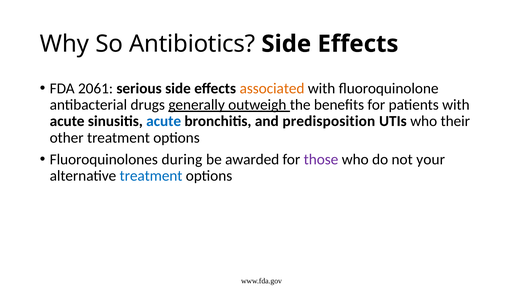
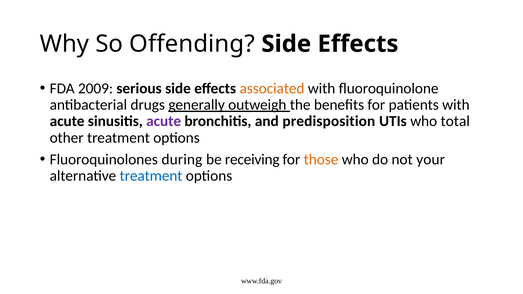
Antibiotics: Antibiotics -> Offending
2061: 2061 -> 2009
acute at (164, 121) colour: blue -> purple
their: their -> total
awarded: awarded -> receiving
those colour: purple -> orange
